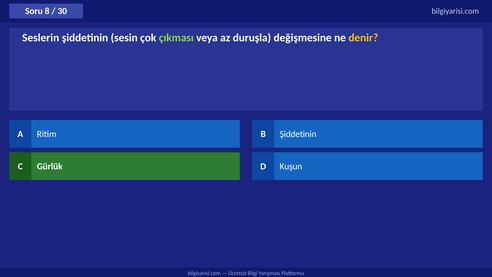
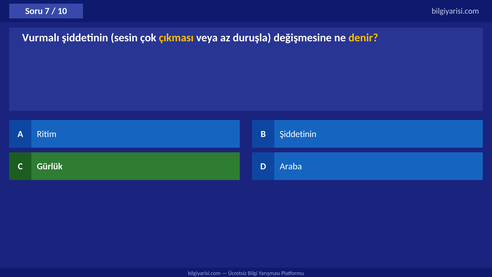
8: 8 -> 7
30: 30 -> 10
Seslerin: Seslerin -> Vurmalı
çıkması colour: light green -> yellow
Kuşun: Kuşun -> Araba
